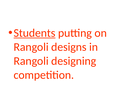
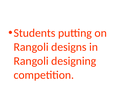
Students underline: present -> none
